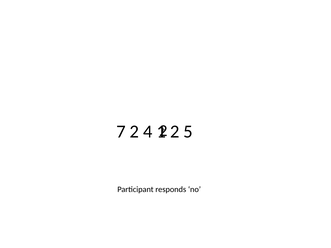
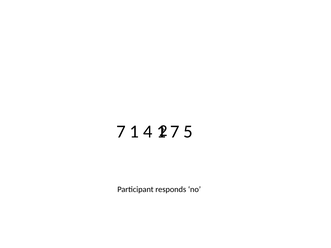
7 2: 2 -> 1
2 at (175, 132): 2 -> 7
